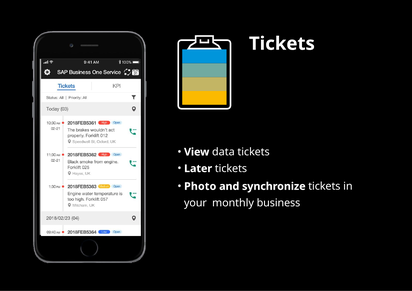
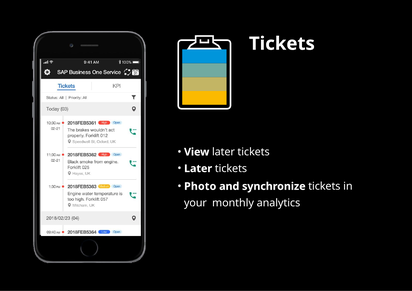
View data: data -> later
business: business -> analytics
